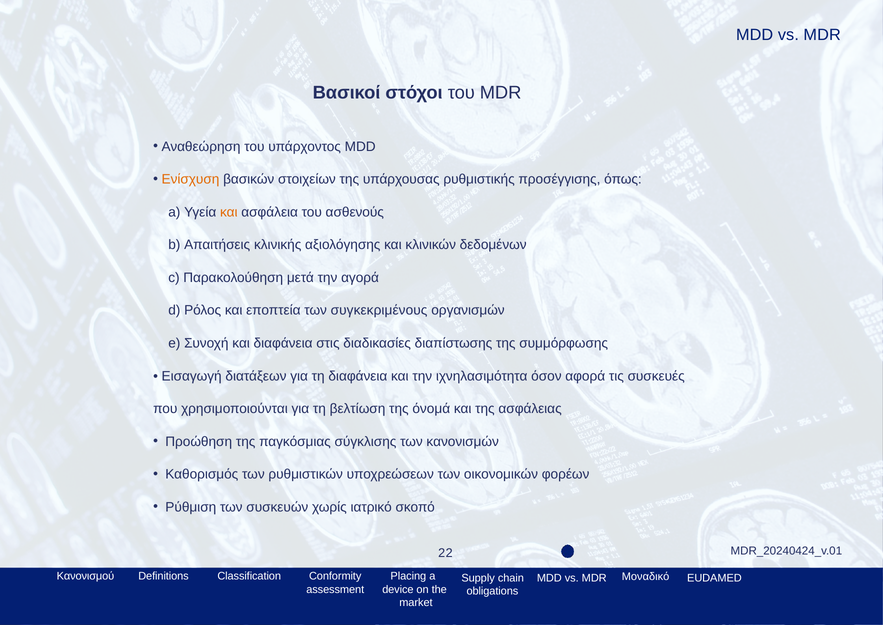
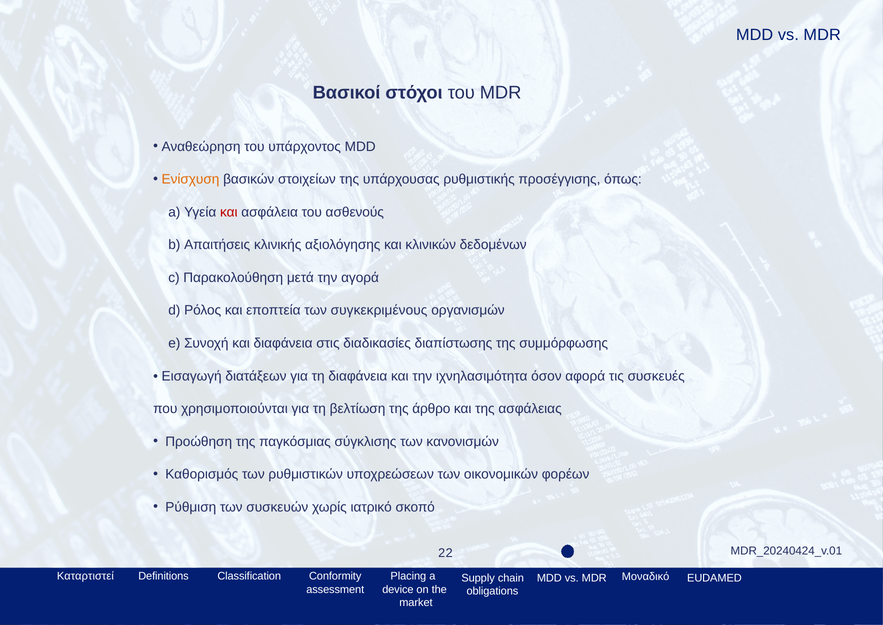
και at (229, 212) colour: orange -> red
όνομά: όνομά -> άρθρο
Κανονισμού: Κανονισμού -> Καταρτιστεί
